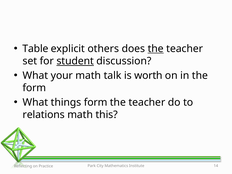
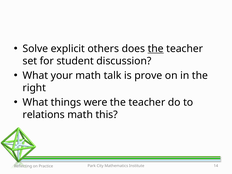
Table: Table -> Solve
student underline: present -> none
worth: worth -> prove
form at (34, 88): form -> right
things form: form -> were
